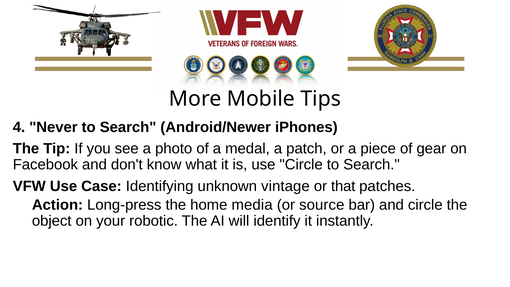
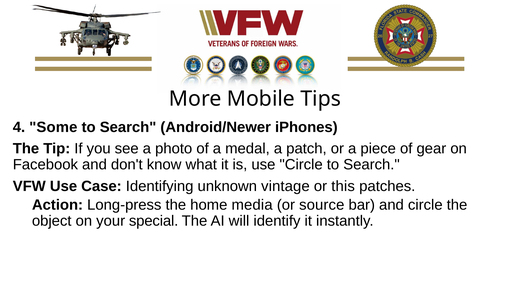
Never: Never -> Some
that: that -> this
robotic: robotic -> special
